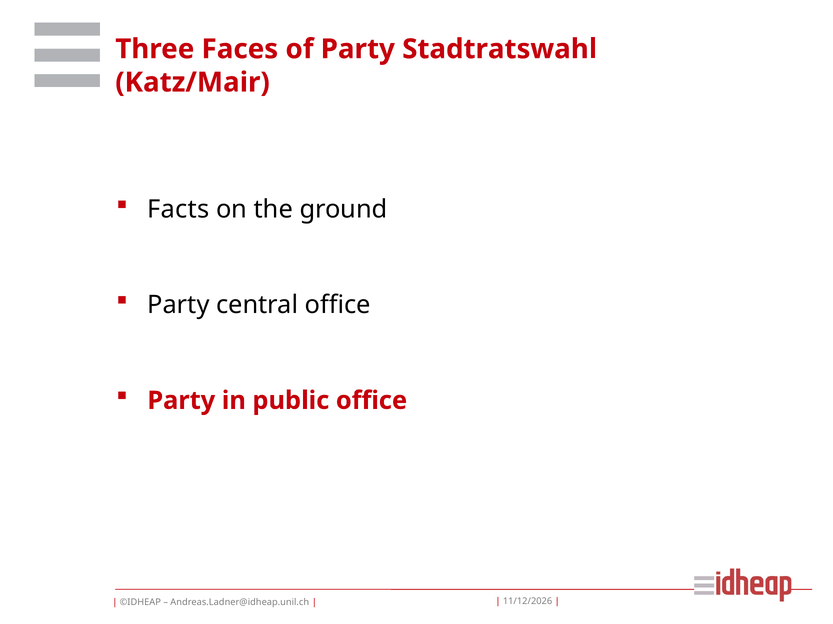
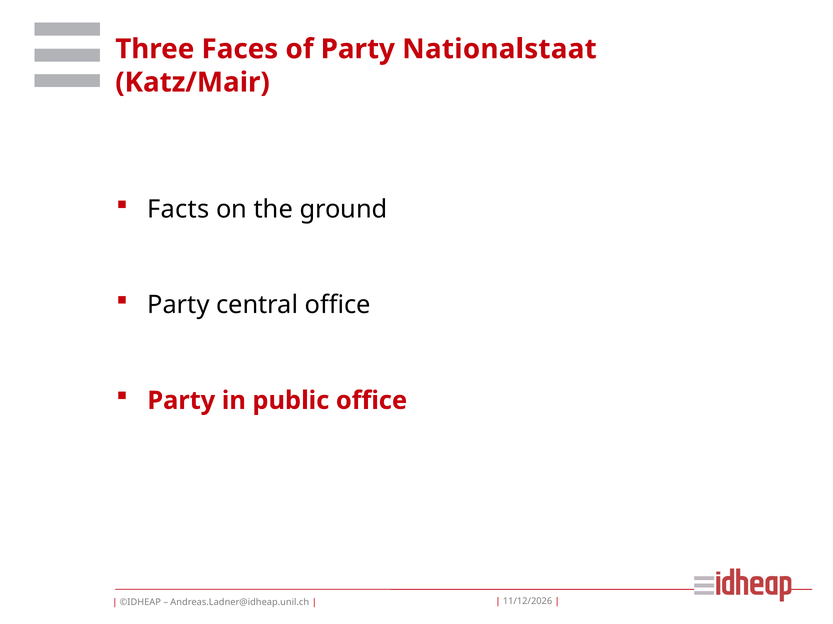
Stadtratswahl: Stadtratswahl -> Nationalstaat
